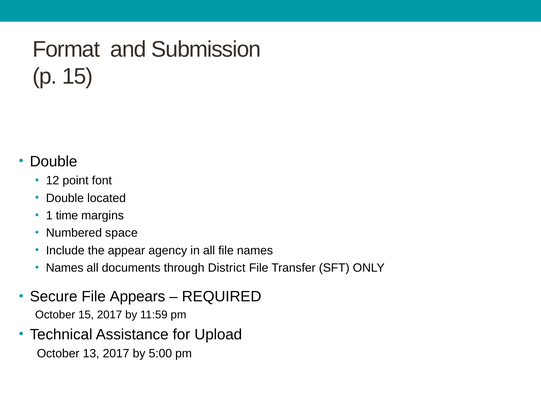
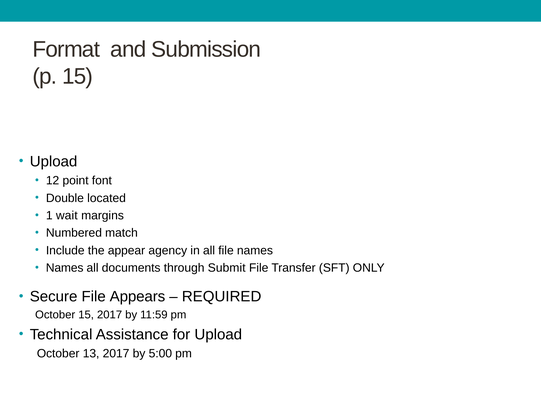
Double at (54, 162): Double -> Upload
time: time -> wait
space: space -> match
District: District -> Submit
